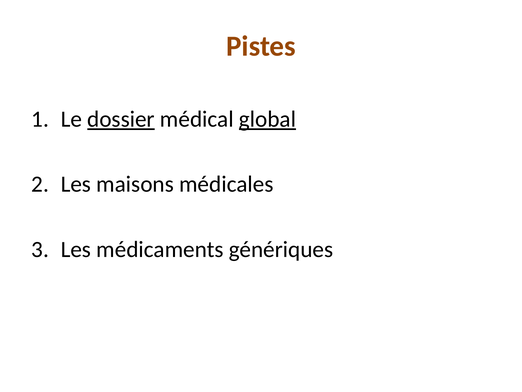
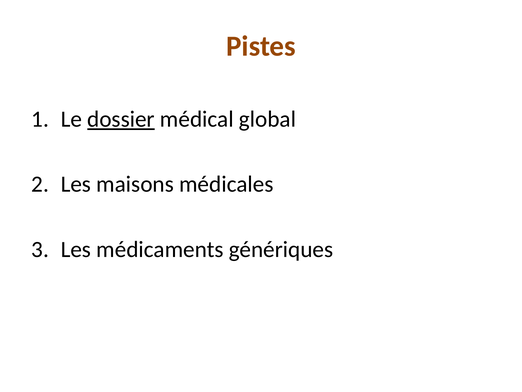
global underline: present -> none
